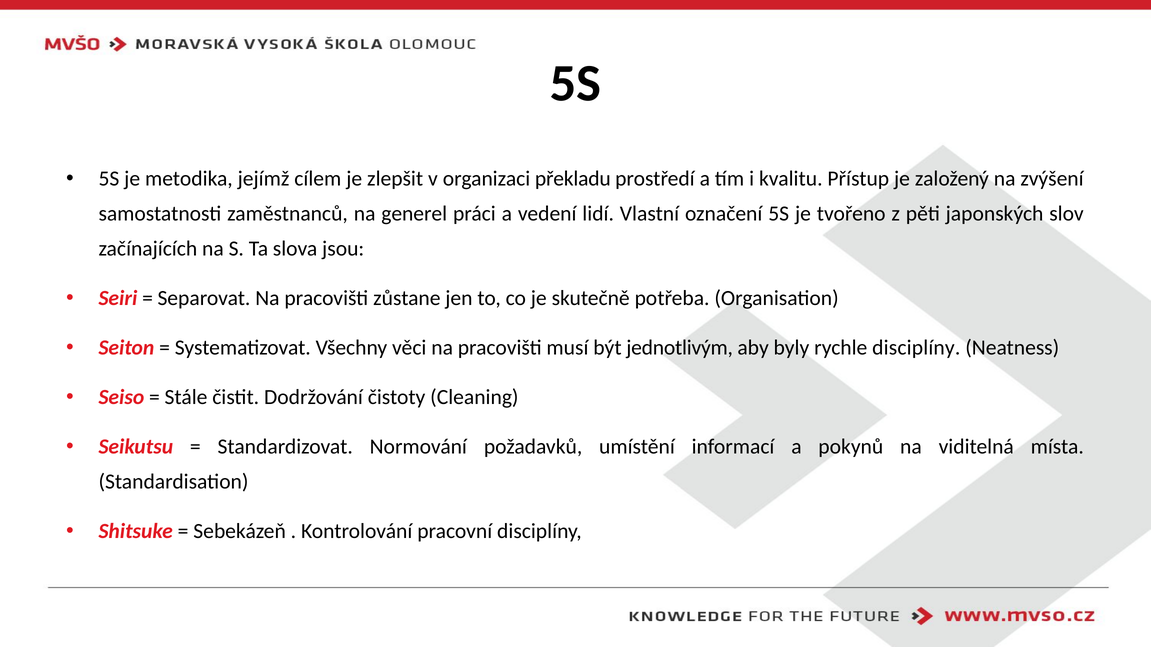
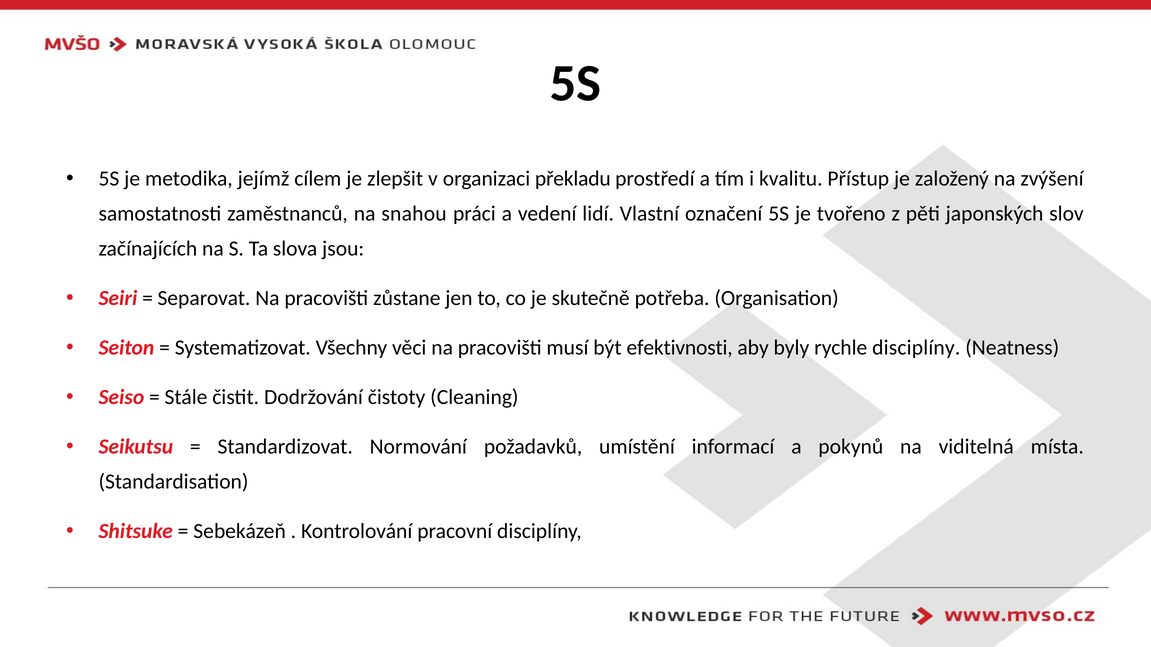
generel: generel -> snahou
jednotlivým: jednotlivým -> efektivnosti
